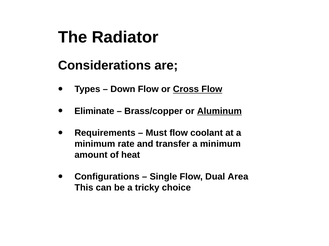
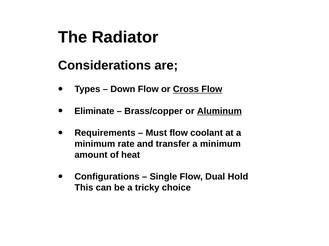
Area: Area -> Hold
